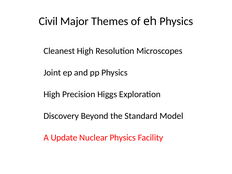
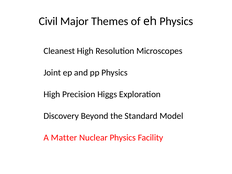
Update: Update -> Matter
